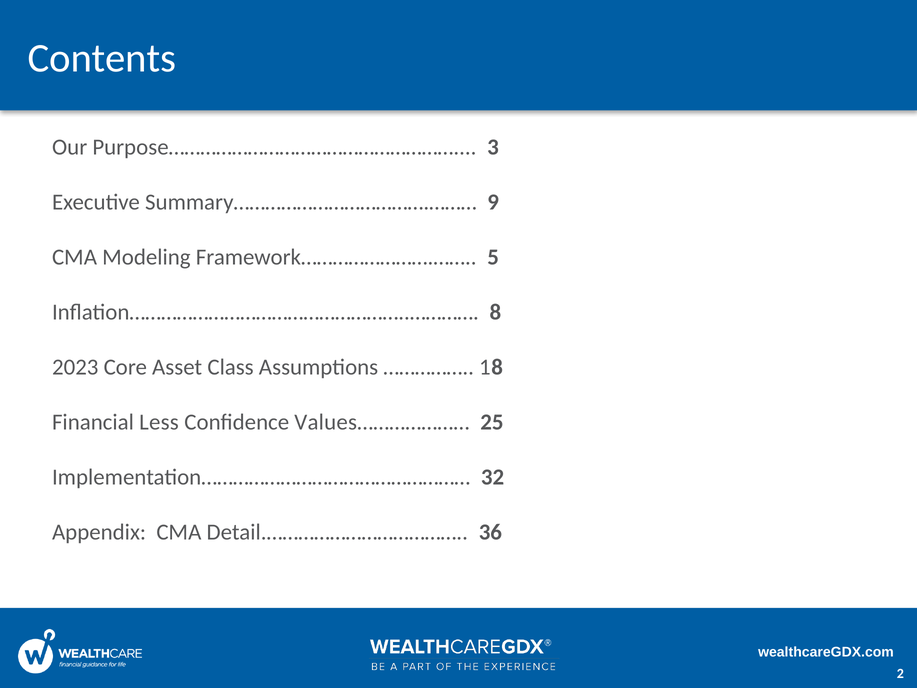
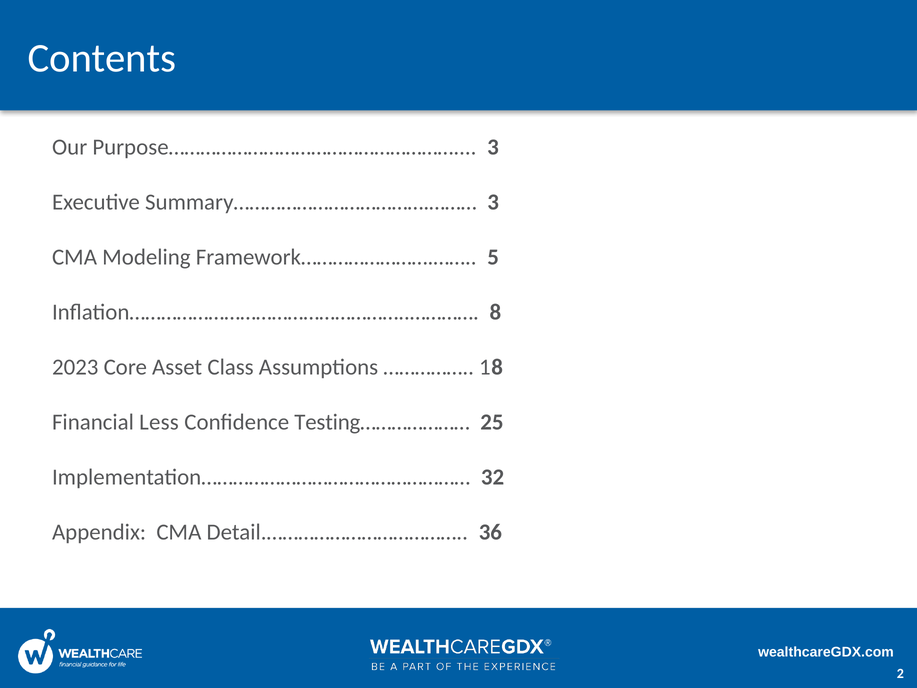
Summary……………………………….……… 9: 9 -> 3
Values…………………: Values………………… -> Testing…………………
